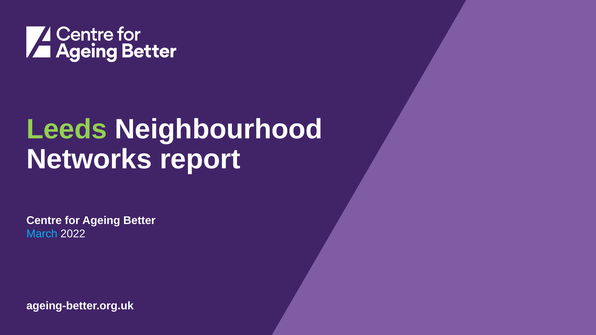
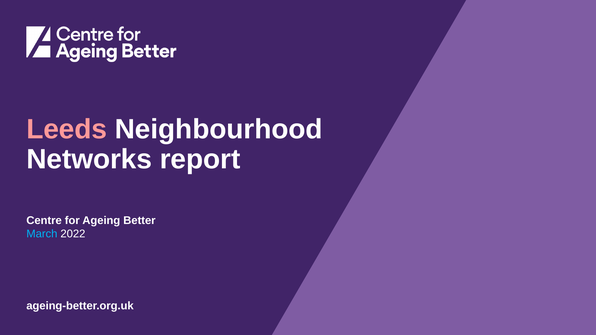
Leeds colour: light green -> pink
